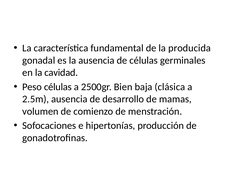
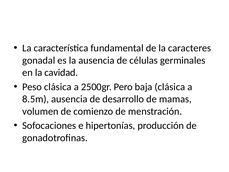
producida: producida -> caracteres
Peso células: células -> clásica
Bien: Bien -> Pero
2.5m: 2.5m -> 8.5m
